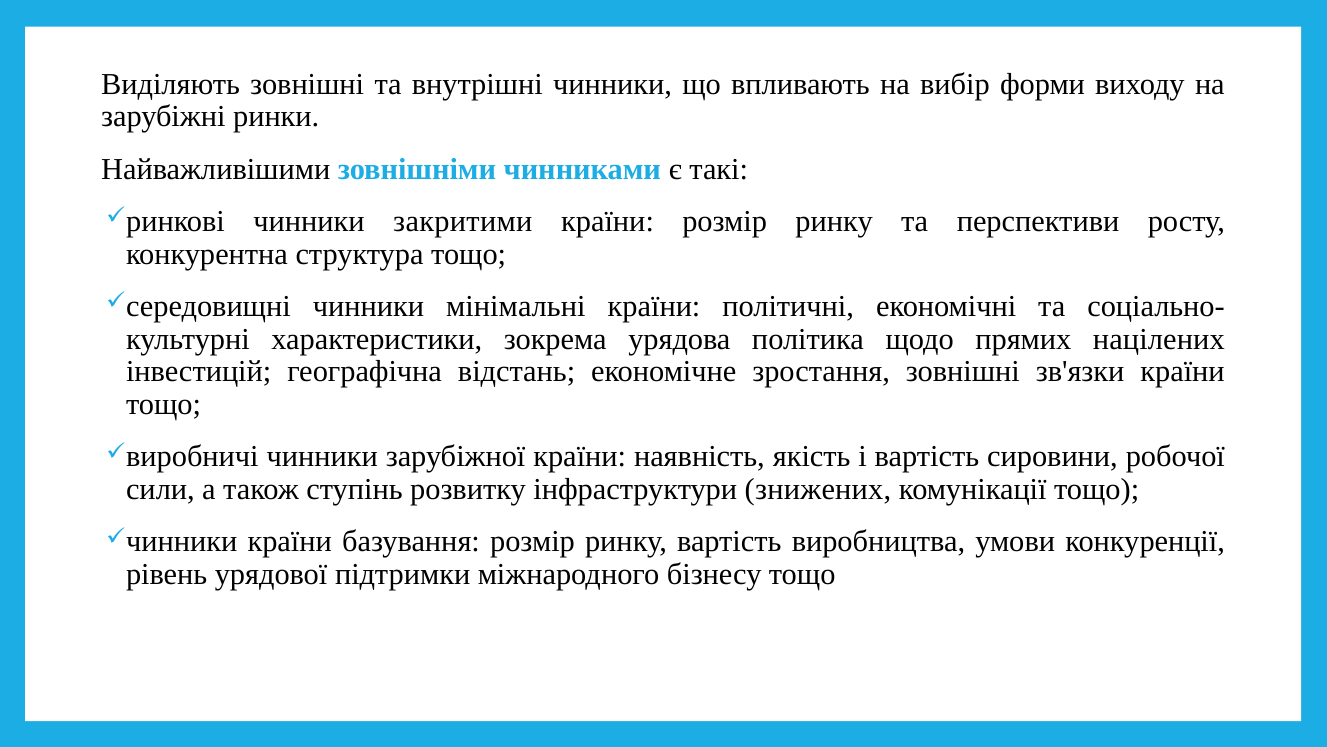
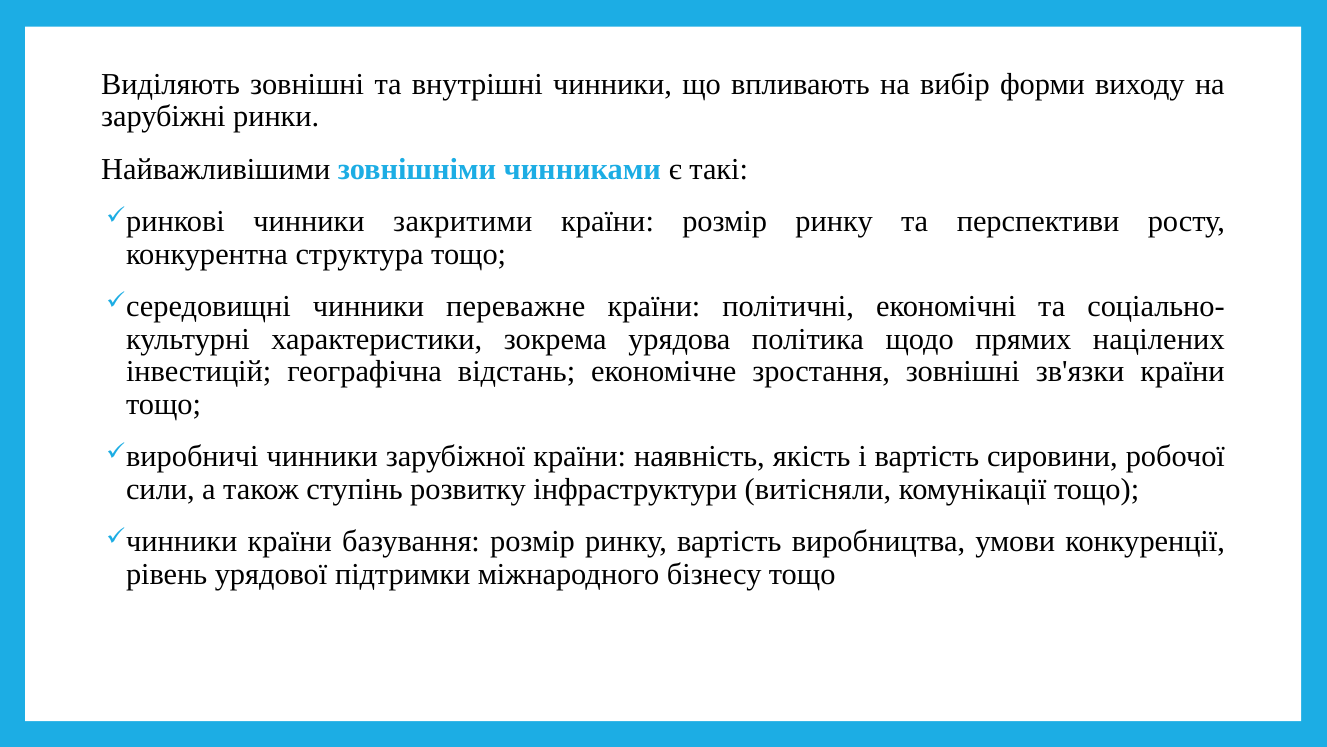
мінімальні: мінімальні -> переважне
знижених: знижених -> витісняли
